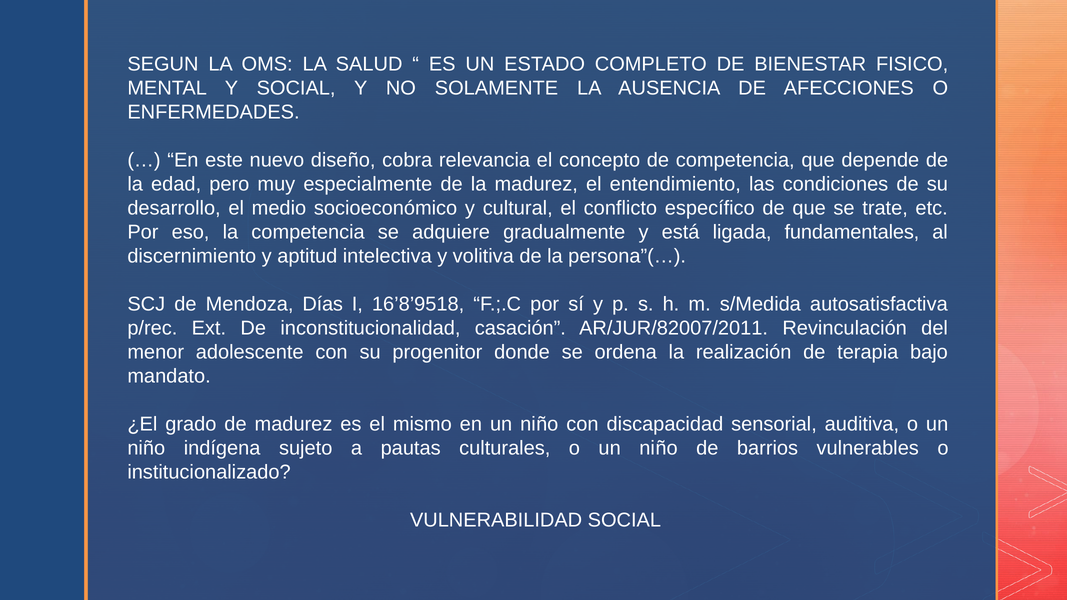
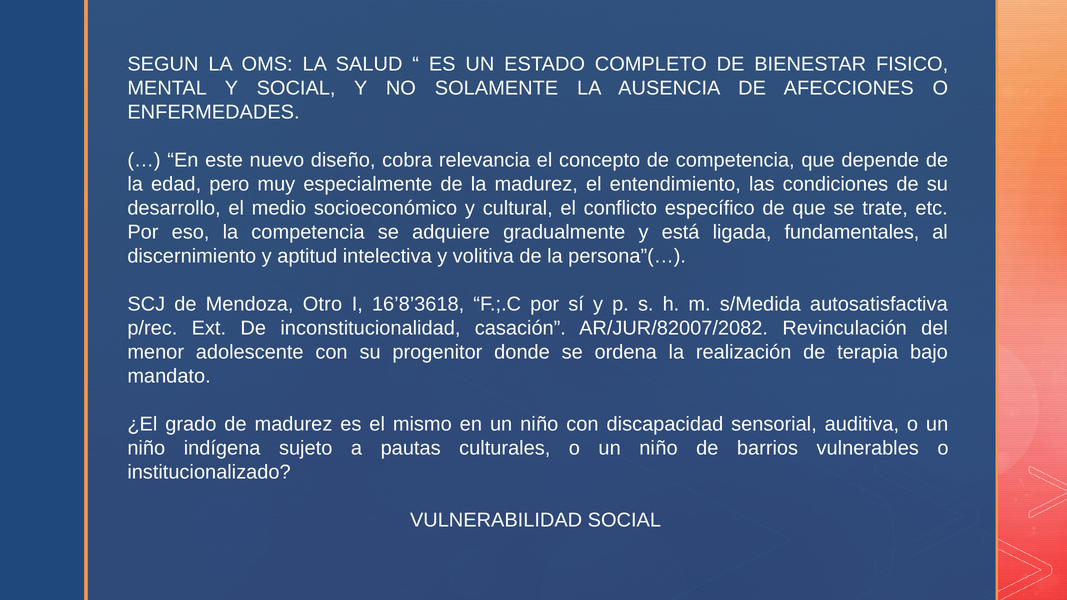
Días: Días -> Otro
16’8’9518: 16’8’9518 -> 16’8’3618
AR/JUR/82007/2011: AR/JUR/82007/2011 -> AR/JUR/82007/2082
